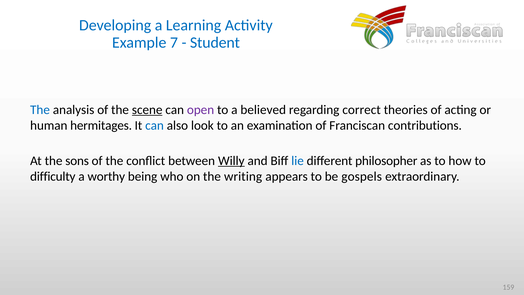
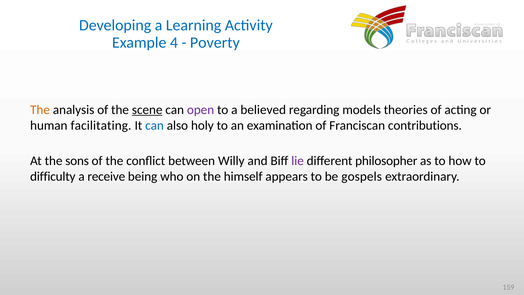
7: 7 -> 4
Student: Student -> Poverty
The at (40, 110) colour: blue -> orange
correct: correct -> models
hermitages: hermitages -> facilitating
look: look -> holy
Willy underline: present -> none
lie colour: blue -> purple
worthy: worthy -> receive
writing: writing -> himself
